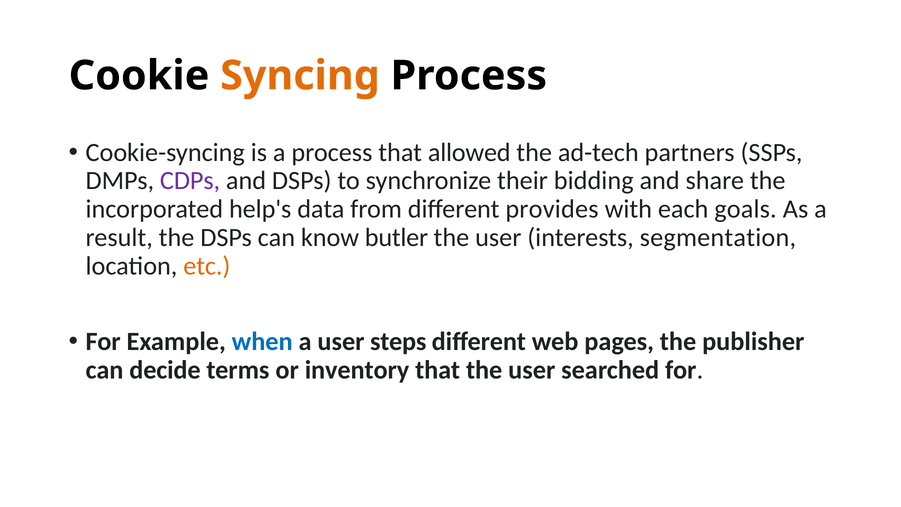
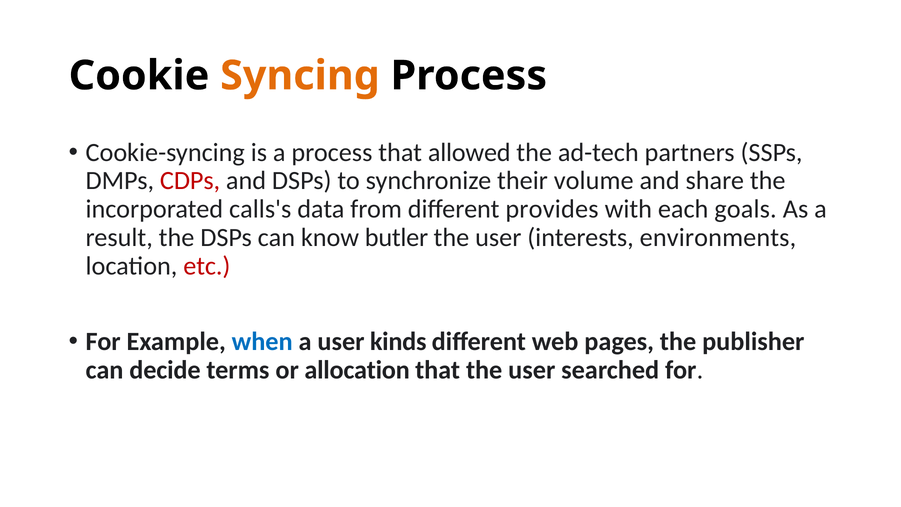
CDPs colour: purple -> red
bidding: bidding -> volume
help's: help's -> calls's
segmentation: segmentation -> environments
etc colour: orange -> red
steps: steps -> kinds
inventory: inventory -> allocation
